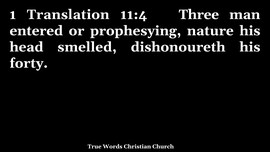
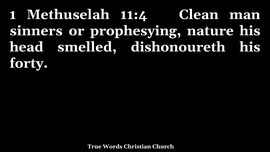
Translation: Translation -> Methuselah
Three: Three -> Clean
entered: entered -> sinners
